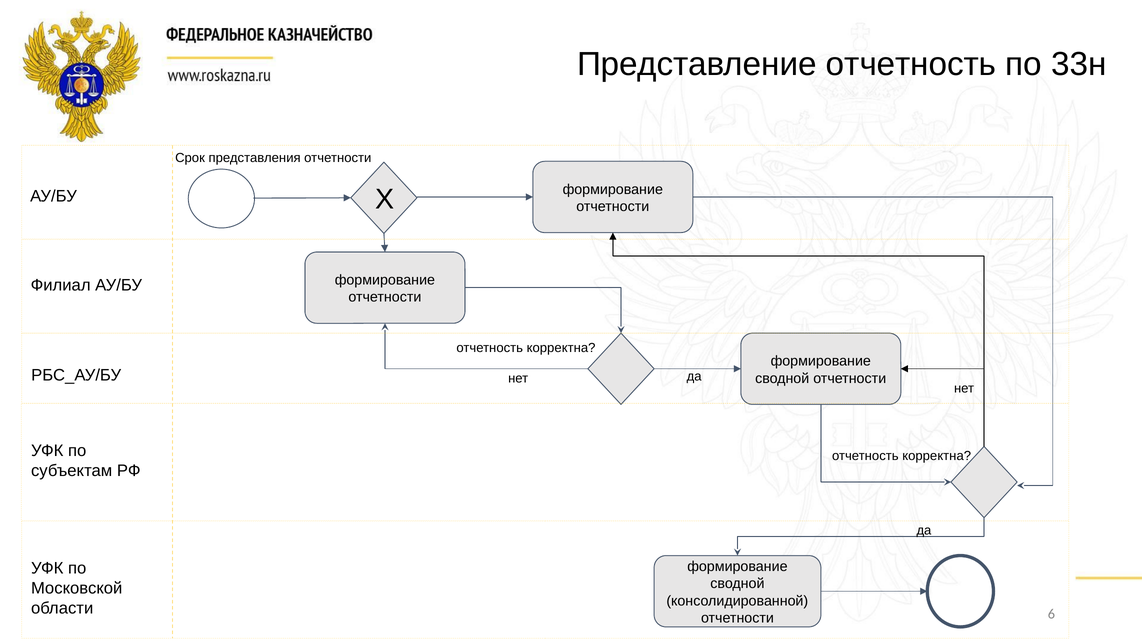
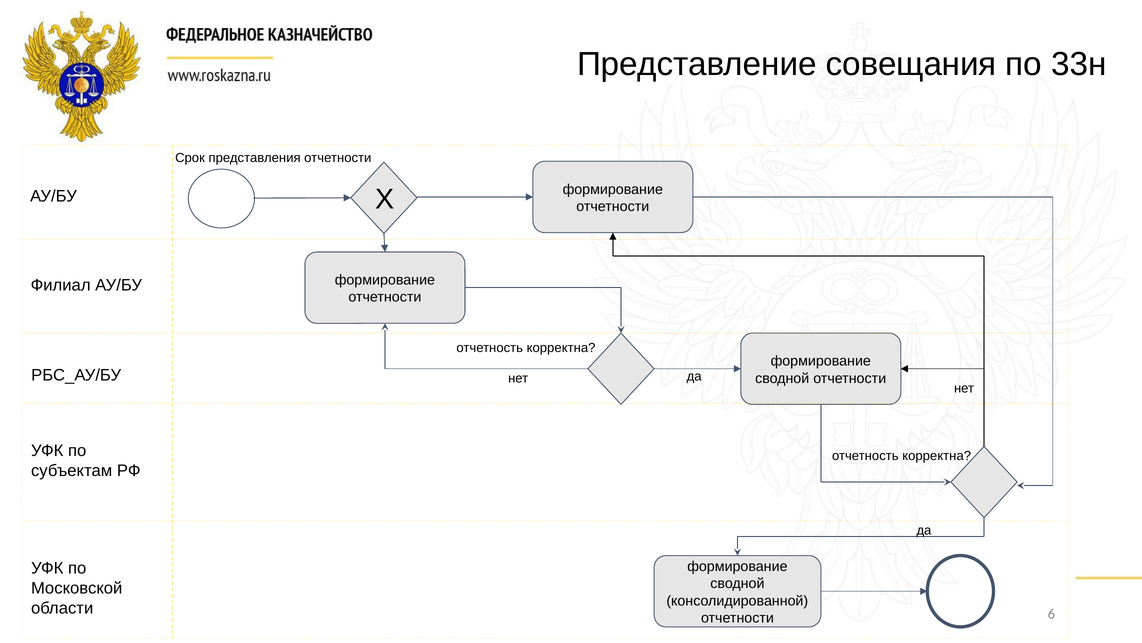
Представление отчетность: отчетность -> совещания
